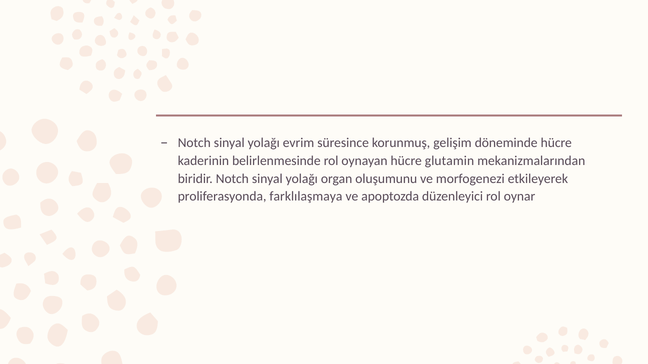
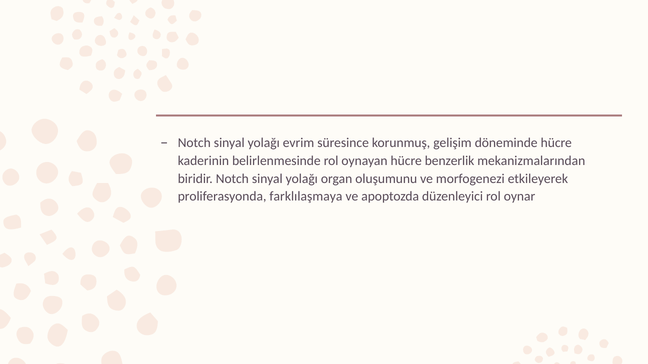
glutamin: glutamin -> benzerlik
